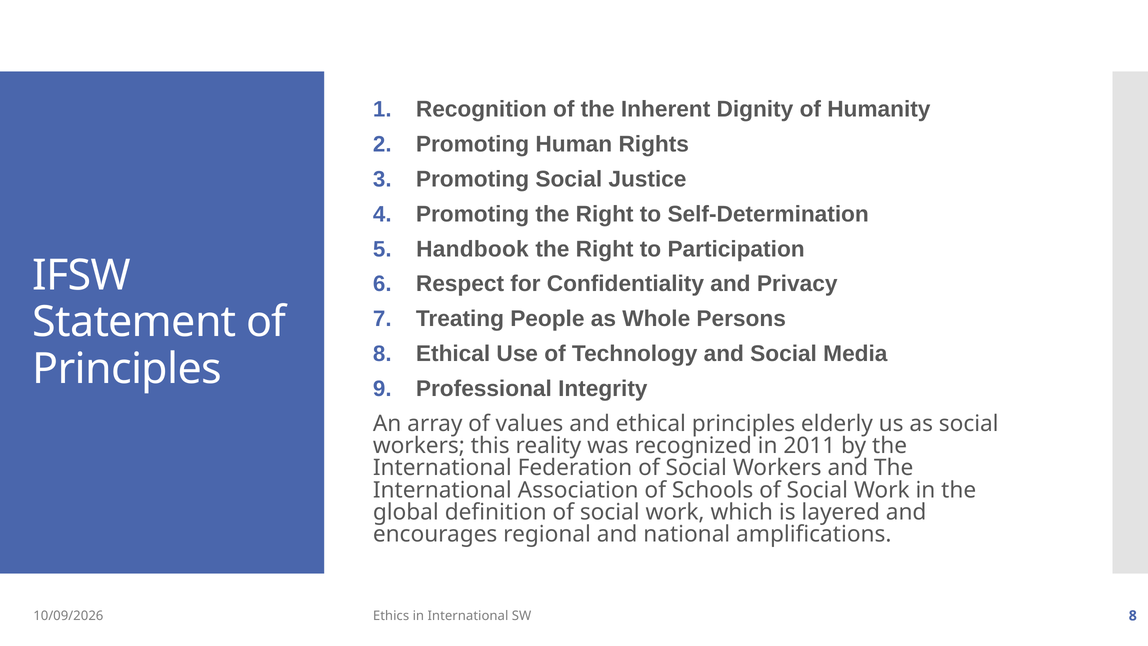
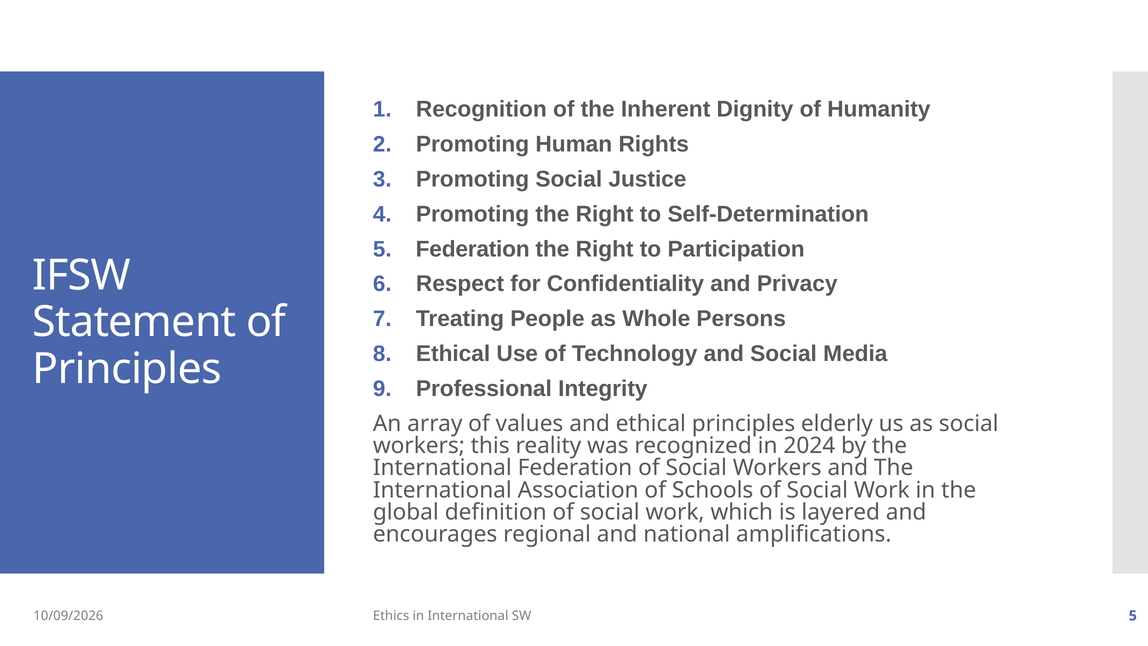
Handbook at (472, 249): Handbook -> Federation
2011: 2011 -> 2024
SW 8: 8 -> 5
